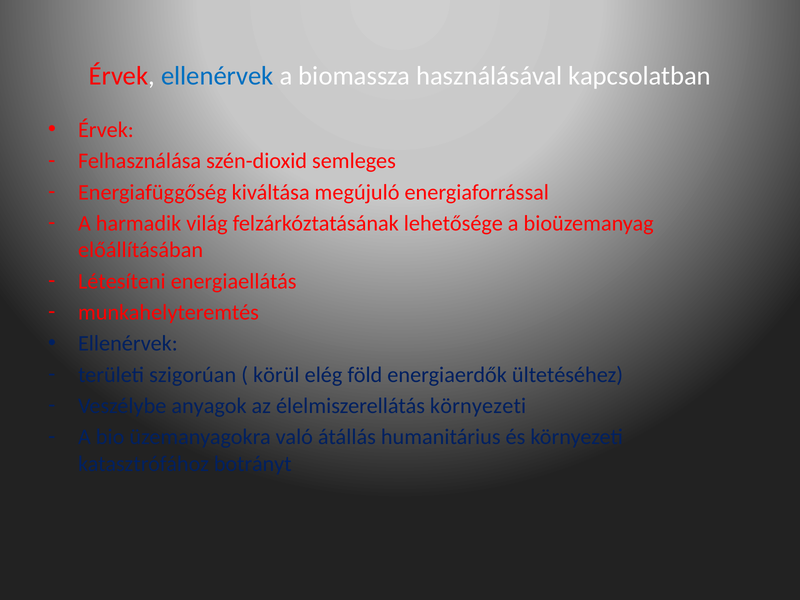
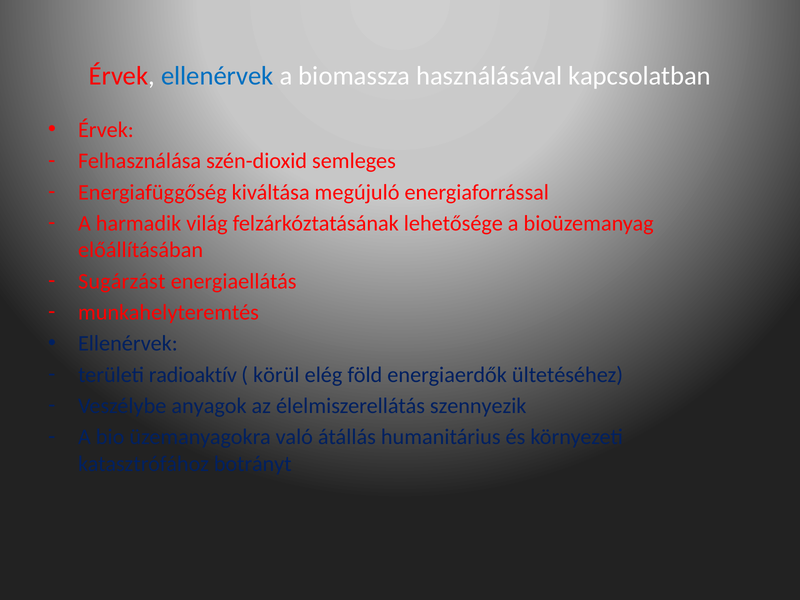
Létesíteni: Létesíteni -> Sugárzást
szigorúan: szigorúan -> radioaktív
élelmiszerellátás környezeti: környezeti -> szennyezik
